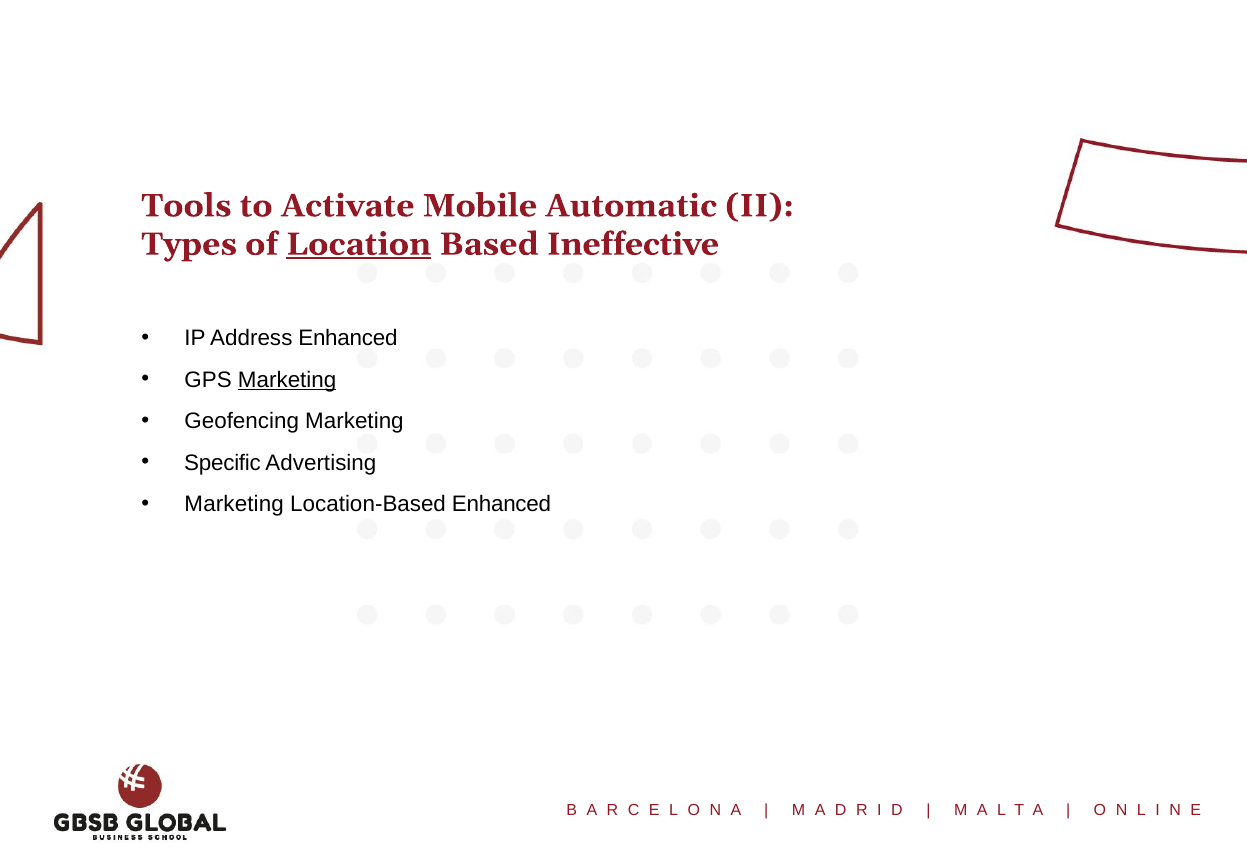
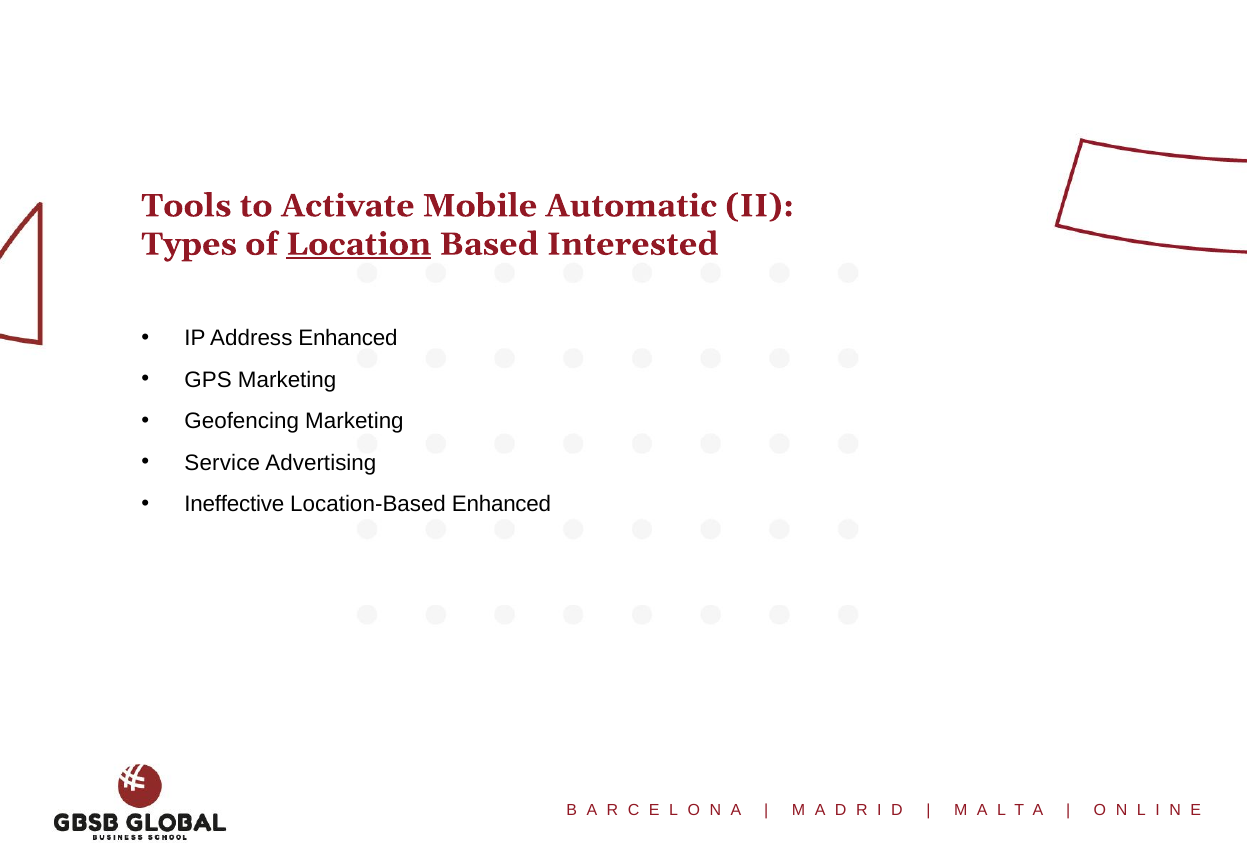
Ineffective: Ineffective -> Interested
Marketing at (287, 380) underline: present -> none
Specific: Specific -> Service
Marketing at (234, 504): Marketing -> Ineffective
